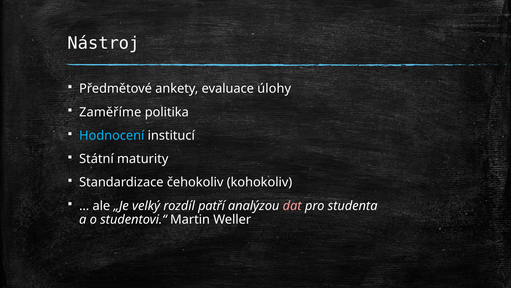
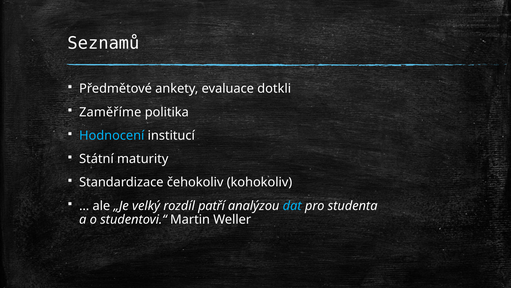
Nástroj: Nástroj -> Seznamů
úlohy: úlohy -> dotkli
dat colour: pink -> light blue
